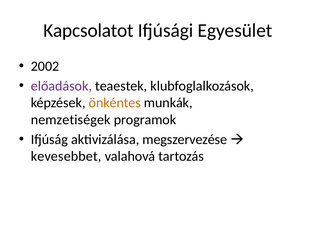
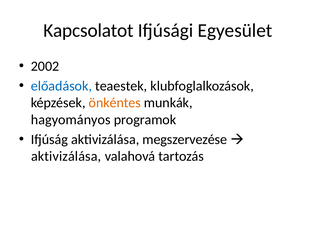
előadások colour: purple -> blue
nemzetiségek: nemzetiségek -> hagyományos
kevesebbet at (66, 156): kevesebbet -> aktivizálása
